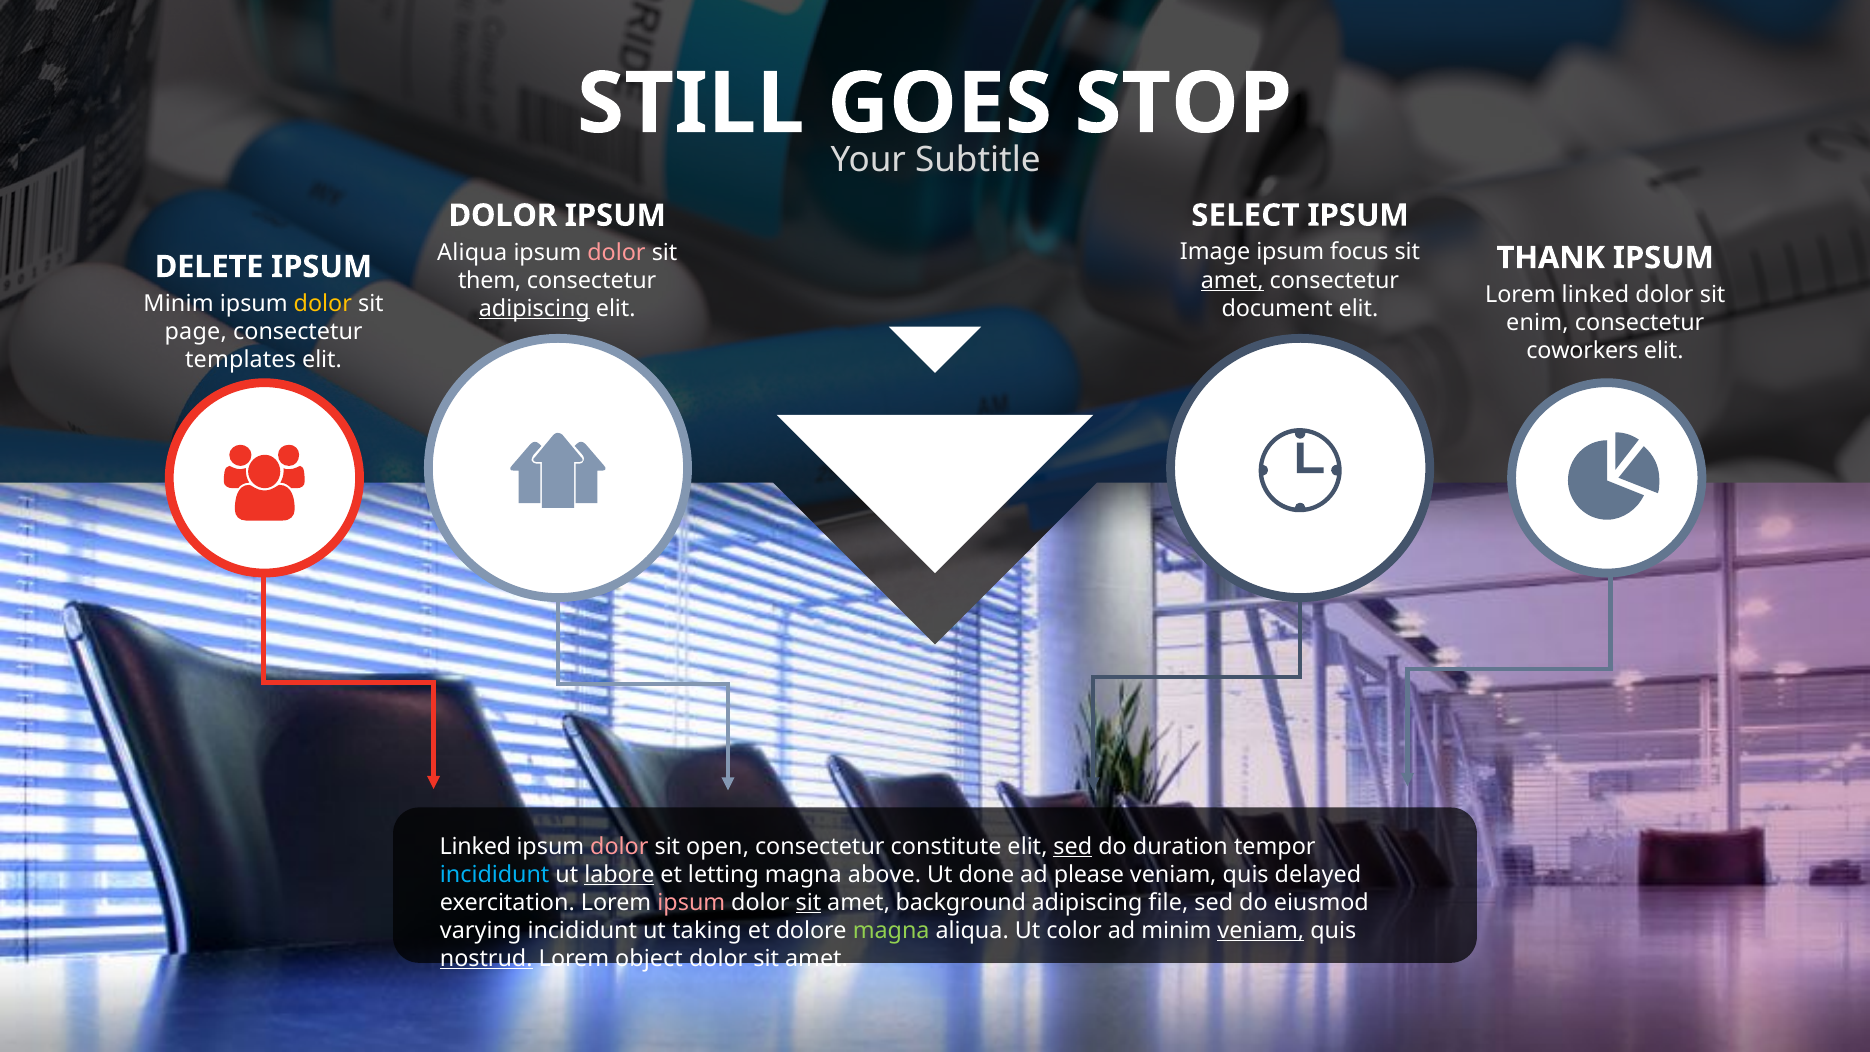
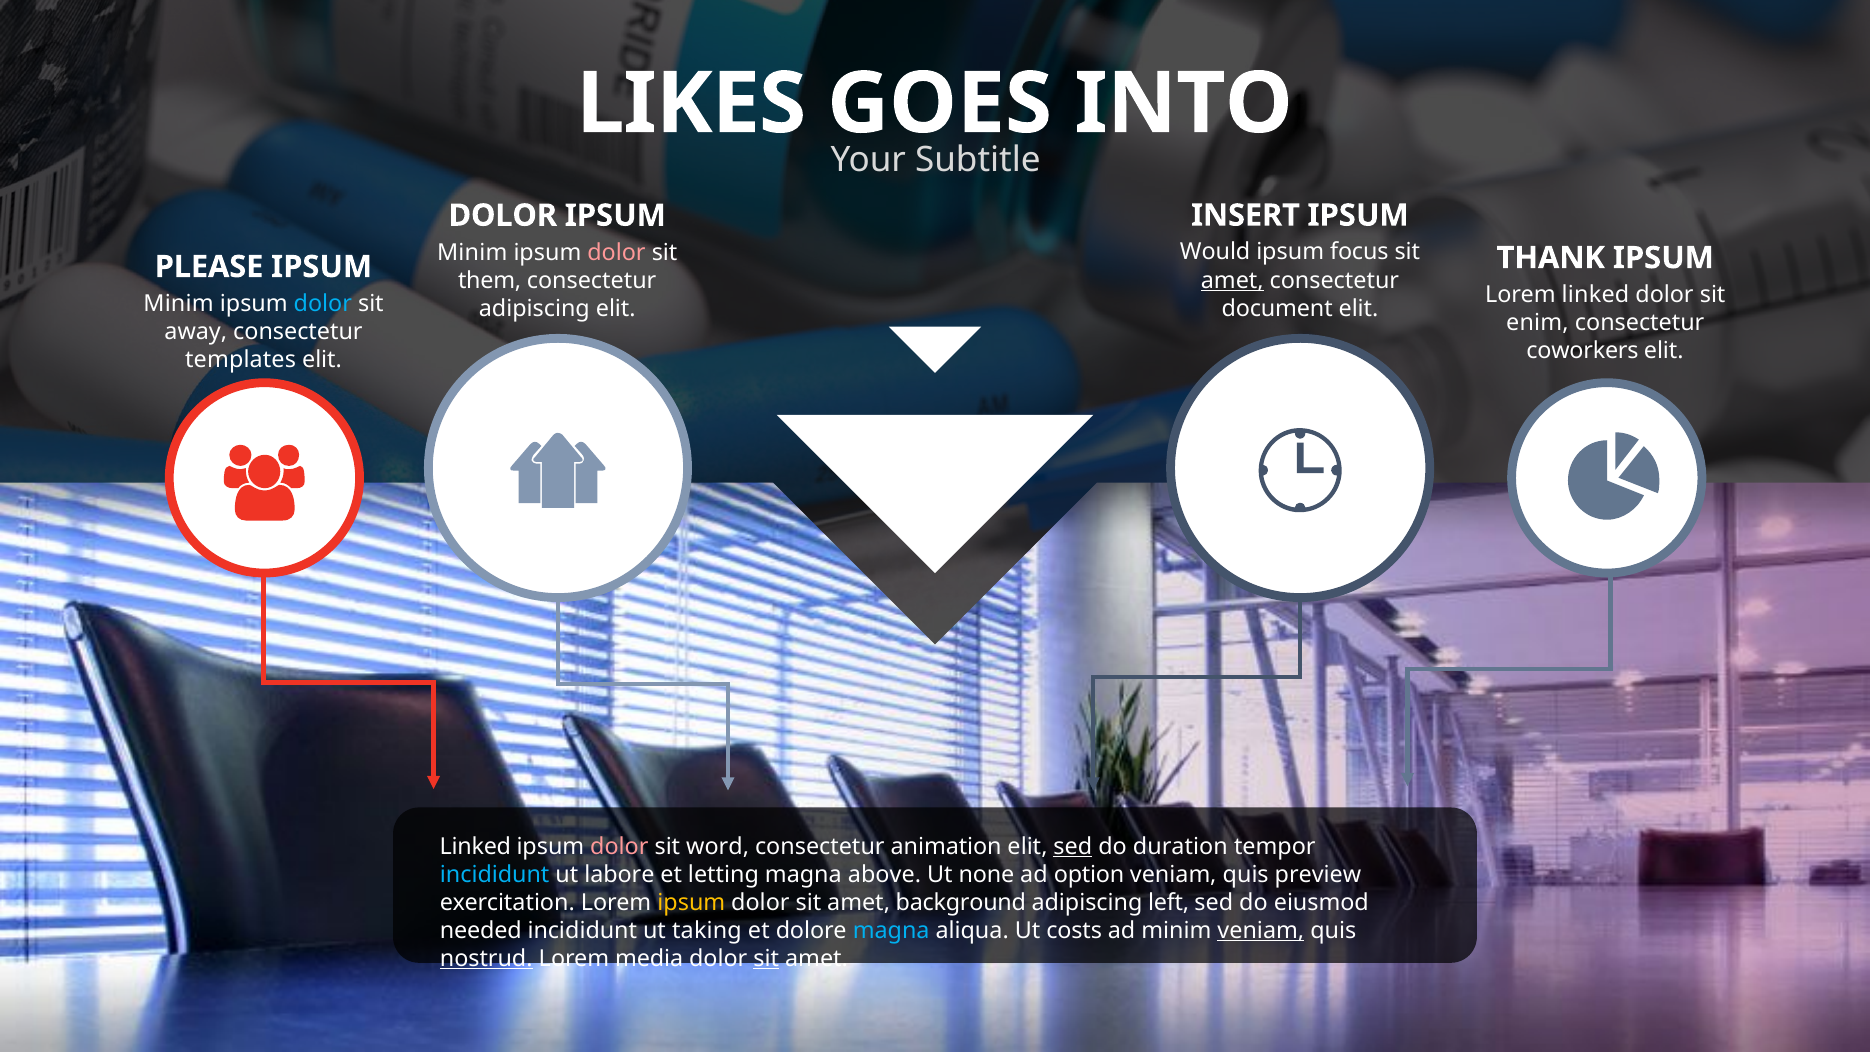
STILL: STILL -> LIKES
STOP: STOP -> INTO
SELECT: SELECT -> INSERT
Aliqua at (472, 252): Aliqua -> Minim
Image: Image -> Would
DELETE: DELETE -> PLEASE
dolor at (323, 304) colour: yellow -> light blue
adipiscing at (534, 308) underline: present -> none
page: page -> away
open: open -> word
constitute: constitute -> animation
labore underline: present -> none
done: done -> none
please: please -> option
delayed: delayed -> preview
ipsum at (691, 902) colour: pink -> yellow
sit at (808, 902) underline: present -> none
file: file -> left
varying: varying -> needed
magna at (891, 930) colour: light green -> light blue
color: color -> costs
object: object -> media
sit at (766, 958) underline: none -> present
